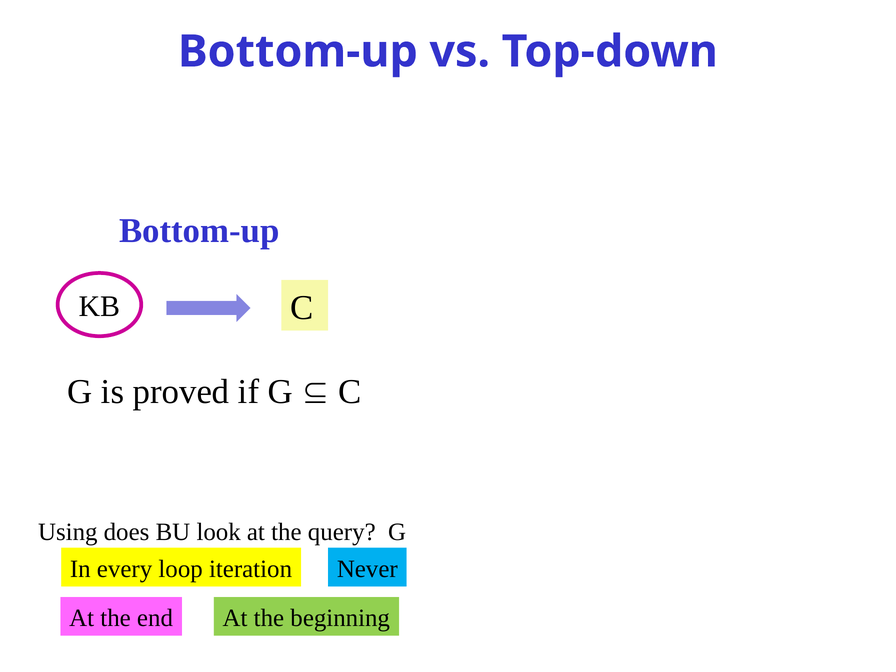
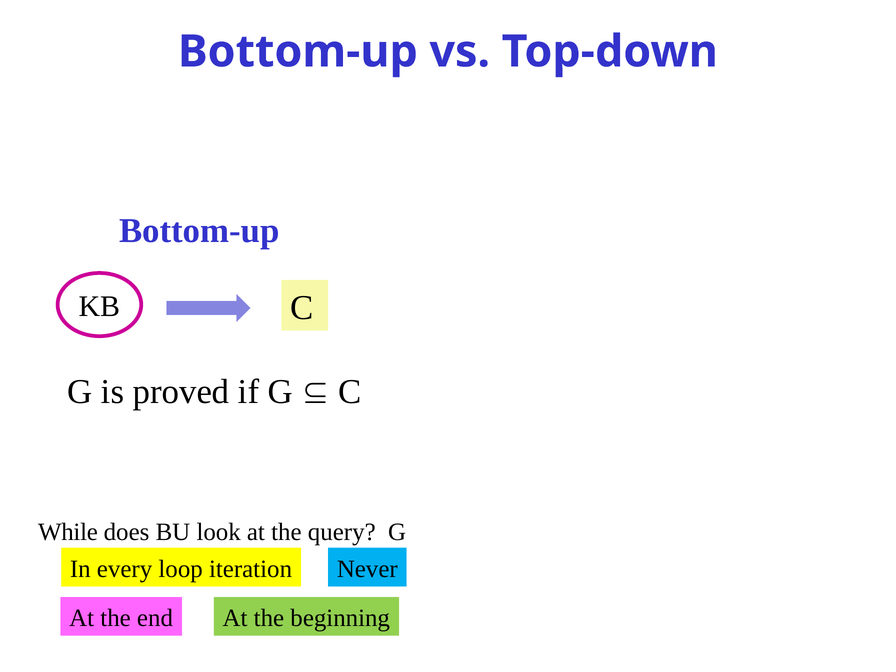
Using: Using -> While
